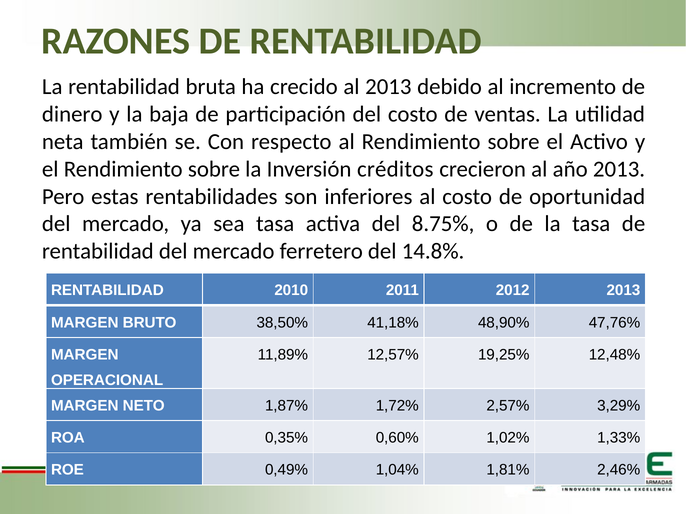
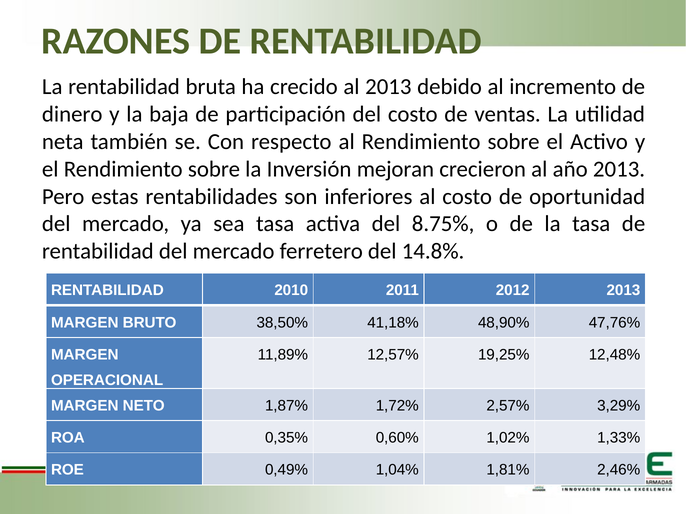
créditos: créditos -> mejoran
